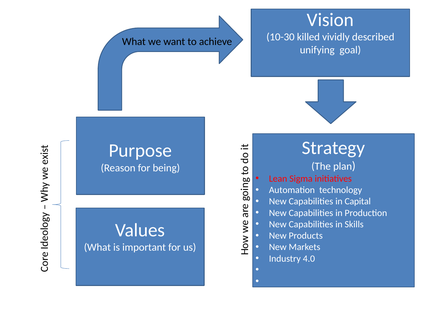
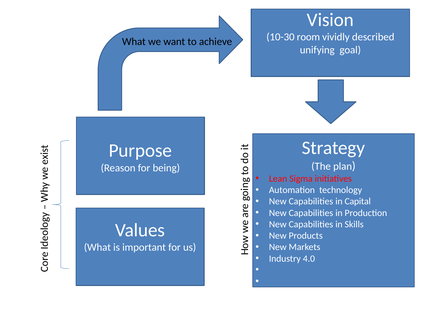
killed: killed -> room
